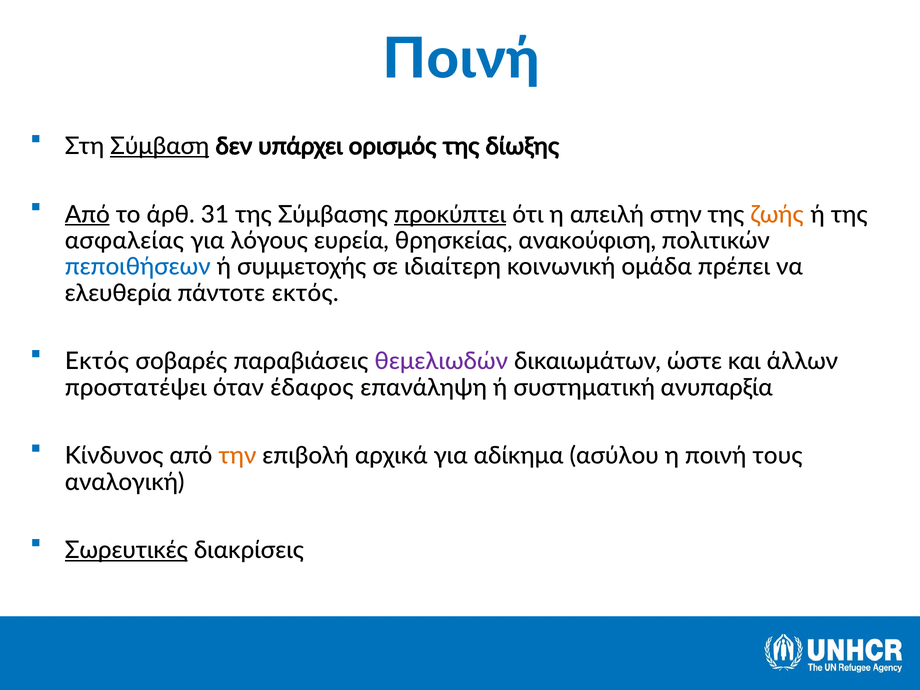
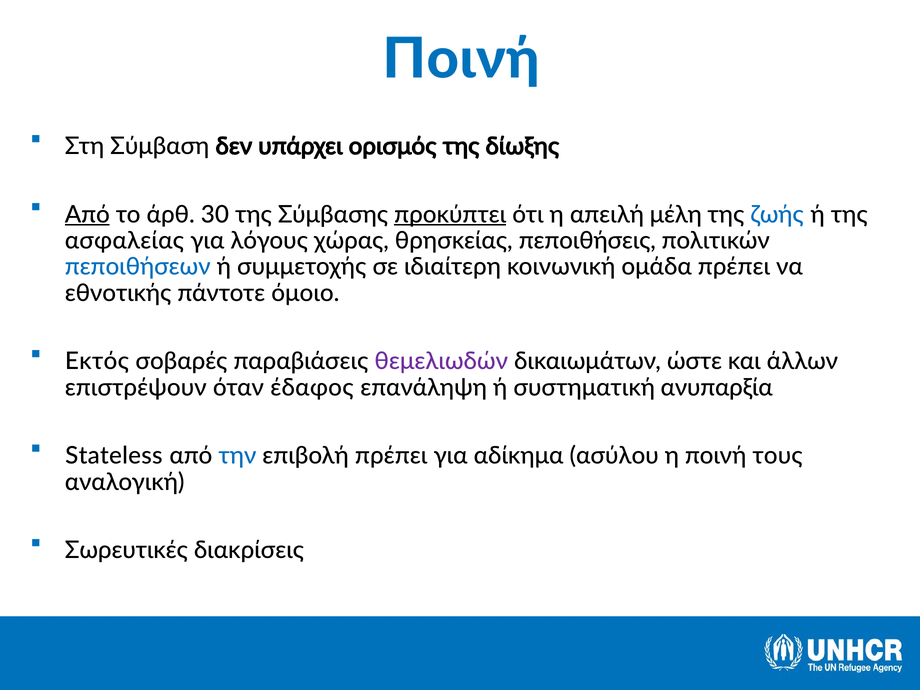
Σύμβαση underline: present -> none
31: 31 -> 30
στην: στην -> μέλη
ζωής colour: orange -> blue
ευρεία: ευρεία -> χώρας
ανακούφιση: ανακούφιση -> πεποιθήσεις
ελευθερία: ελευθερία -> εθνοτικής
πάντοτε εκτός: εκτός -> όμοιο
προστατέψει: προστατέψει -> επιστρέψουν
Κίνδυνος: Κίνδυνος -> Stateless
την colour: orange -> blue
επιβολή αρχικά: αρχικά -> πρέπει
Σωρευτικές underline: present -> none
